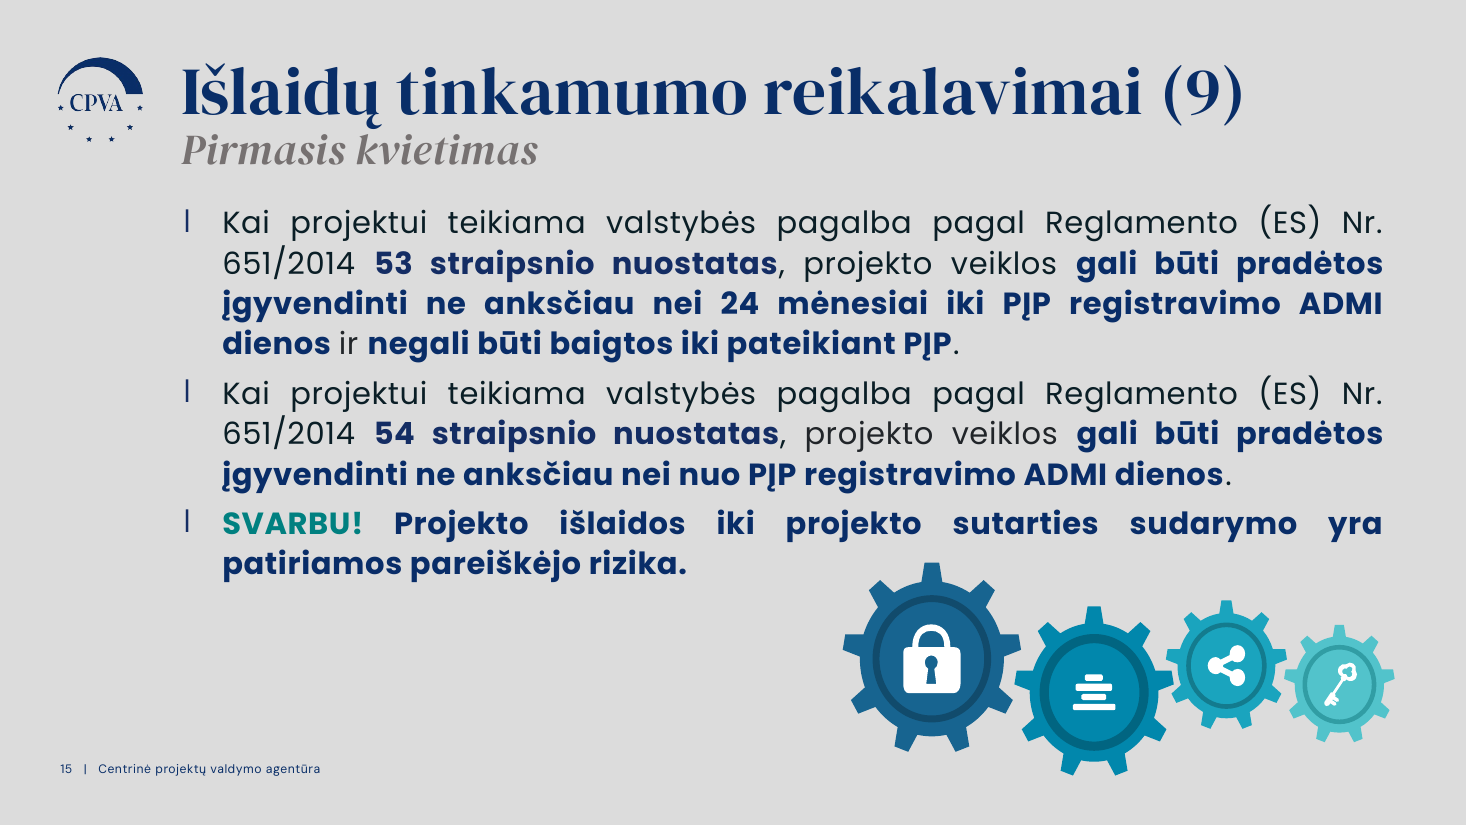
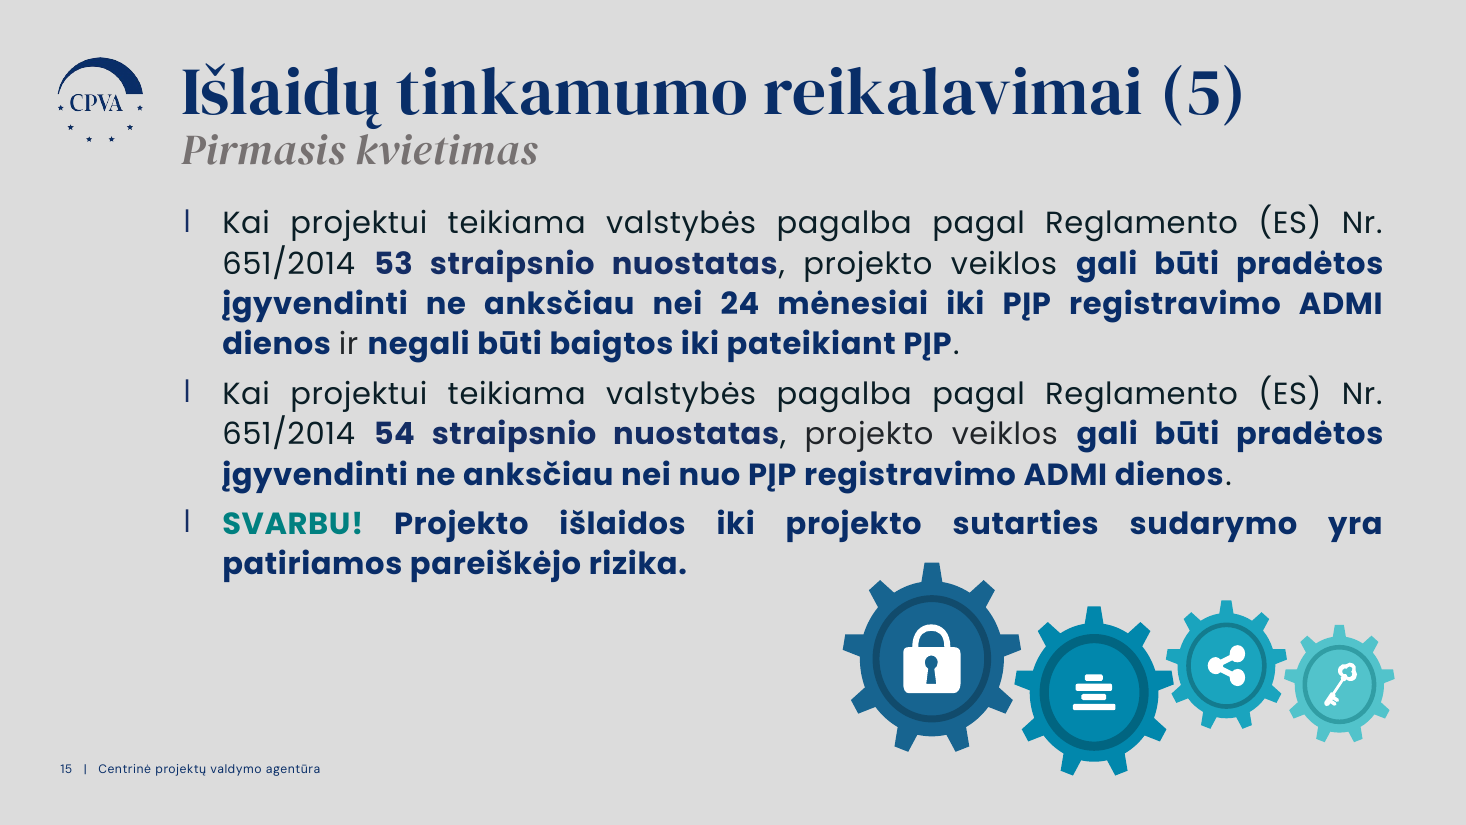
9: 9 -> 5
